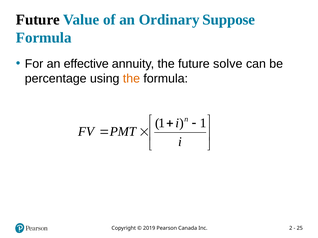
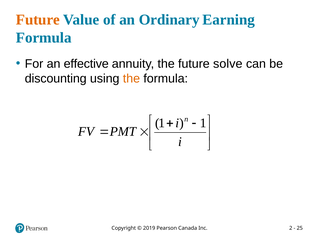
Future at (38, 20) colour: black -> orange
Suppose: Suppose -> Earning
percentage: percentage -> discounting
